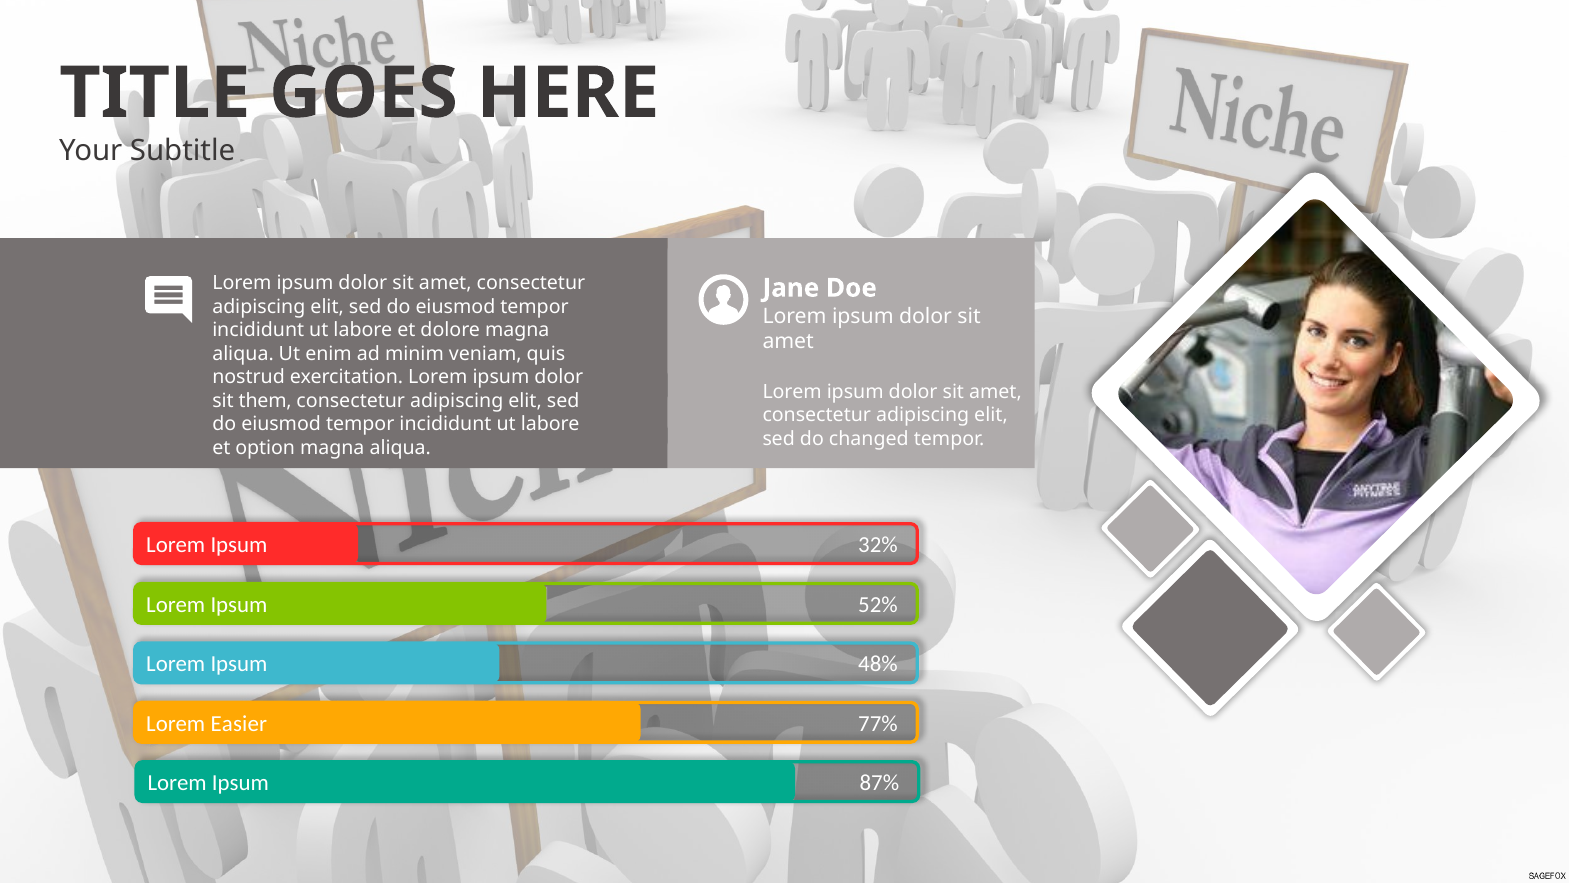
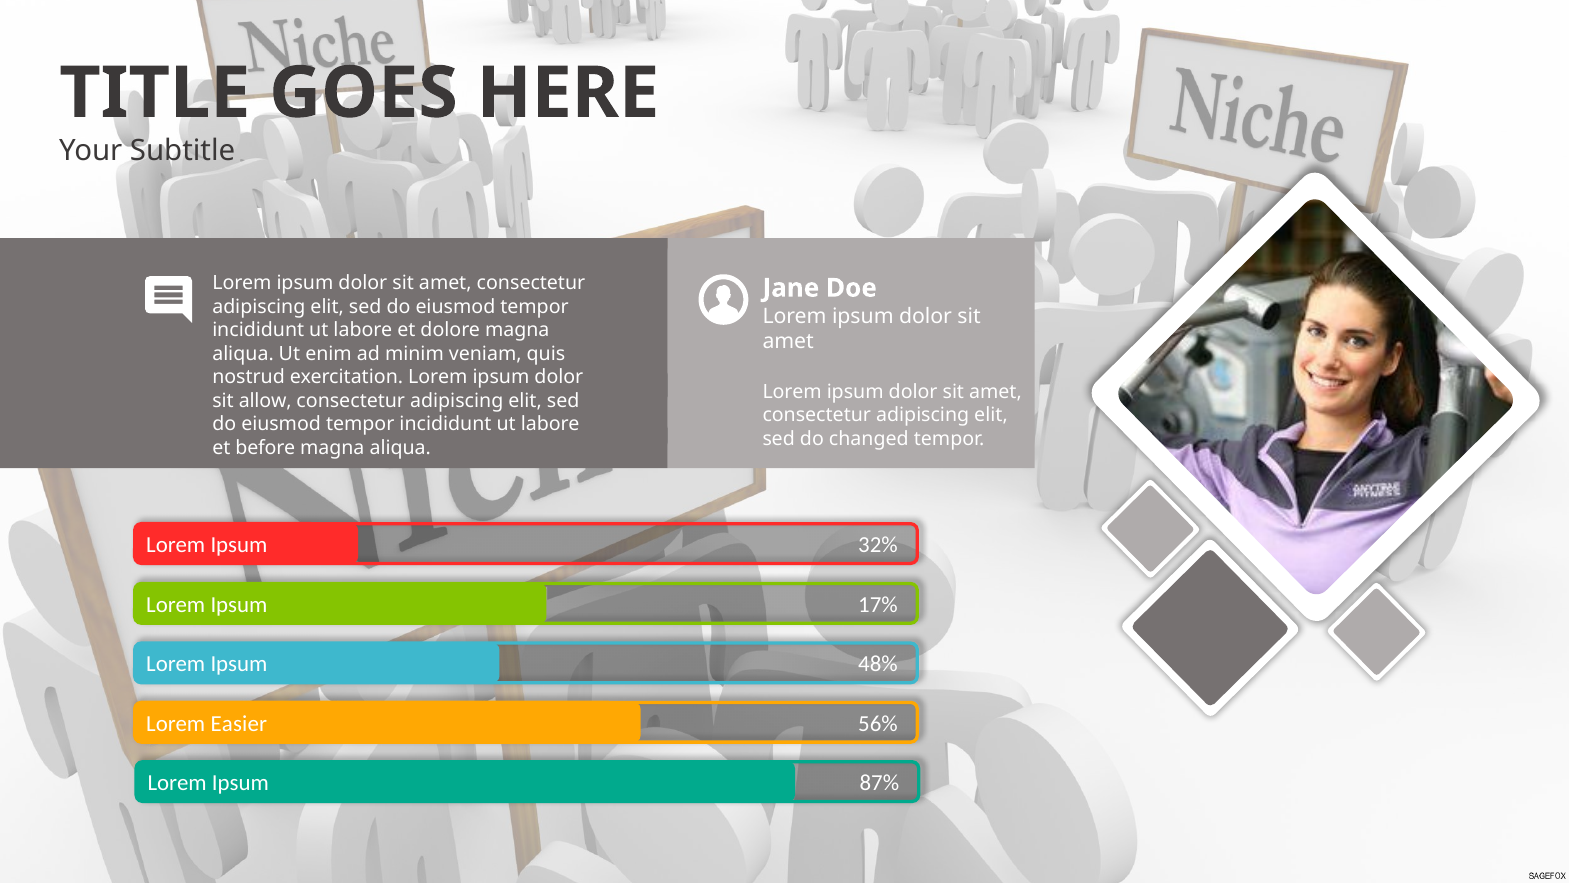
them: them -> allow
option: option -> before
52%: 52% -> 17%
77%: 77% -> 56%
